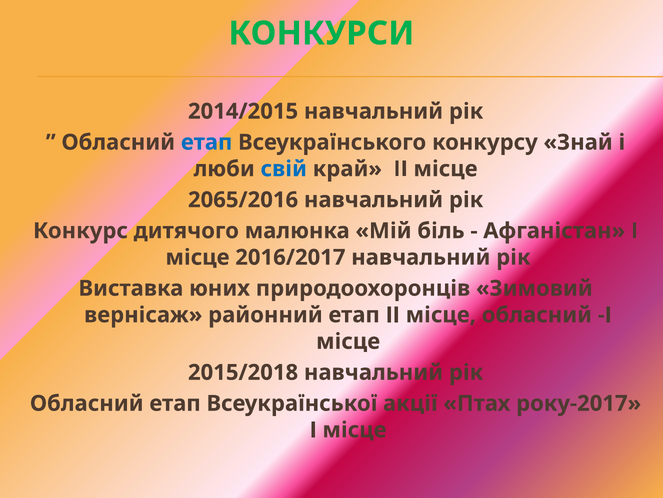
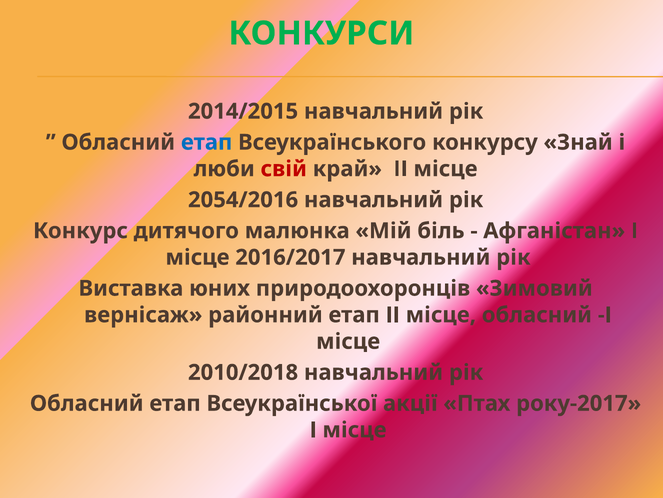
свій colour: blue -> red
2065/2016: 2065/2016 -> 2054/2016
2015/2018: 2015/2018 -> 2010/2018
